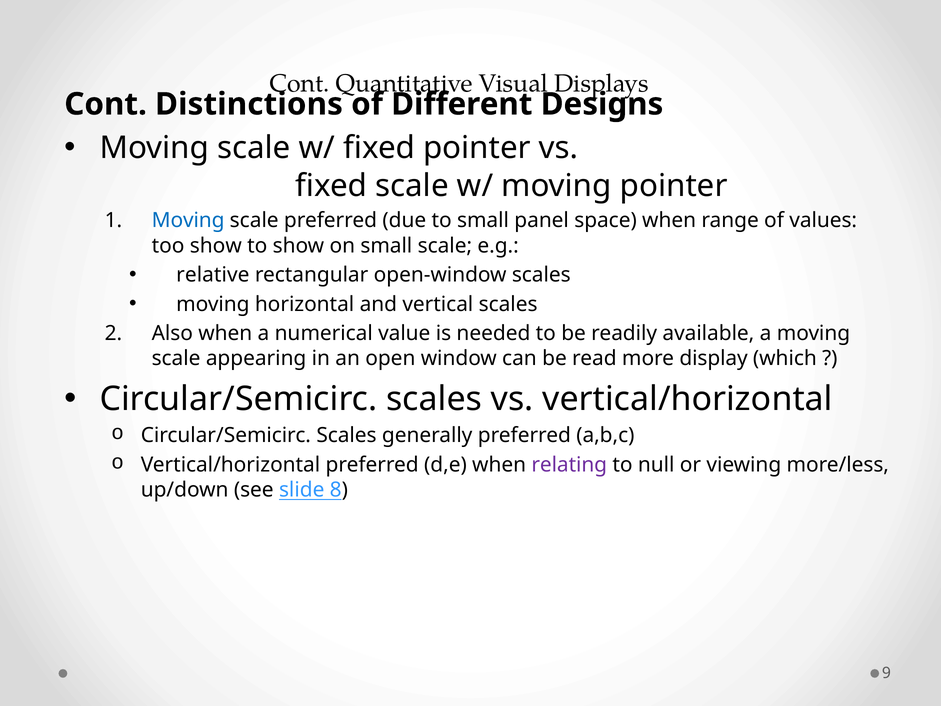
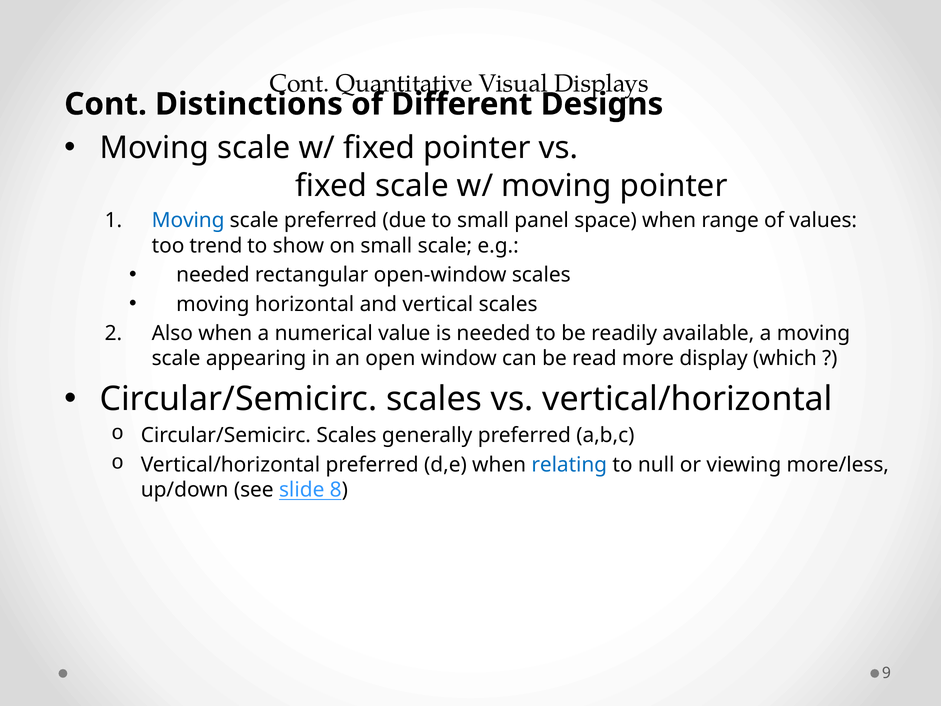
too show: show -> trend
relative at (213, 275): relative -> needed
relating colour: purple -> blue
